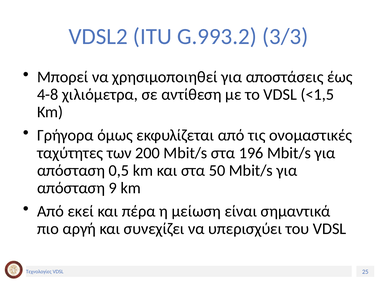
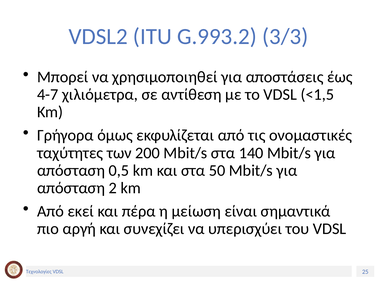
4-8: 4-8 -> 4-7
196: 196 -> 140
9: 9 -> 2
